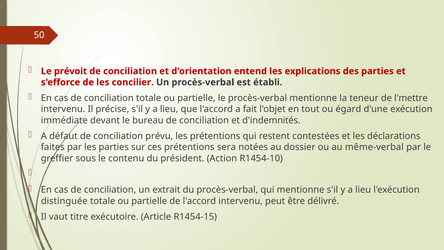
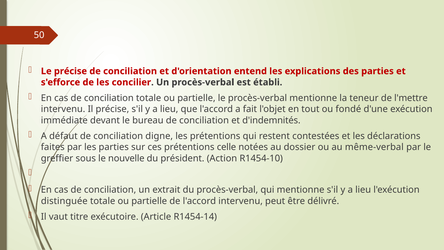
Le prévoit: prévoit -> précise
égard: égard -> fondé
prévu: prévu -> digne
sera: sera -> celle
contenu: contenu -> nouvelle
R1454-15: R1454-15 -> R1454-14
